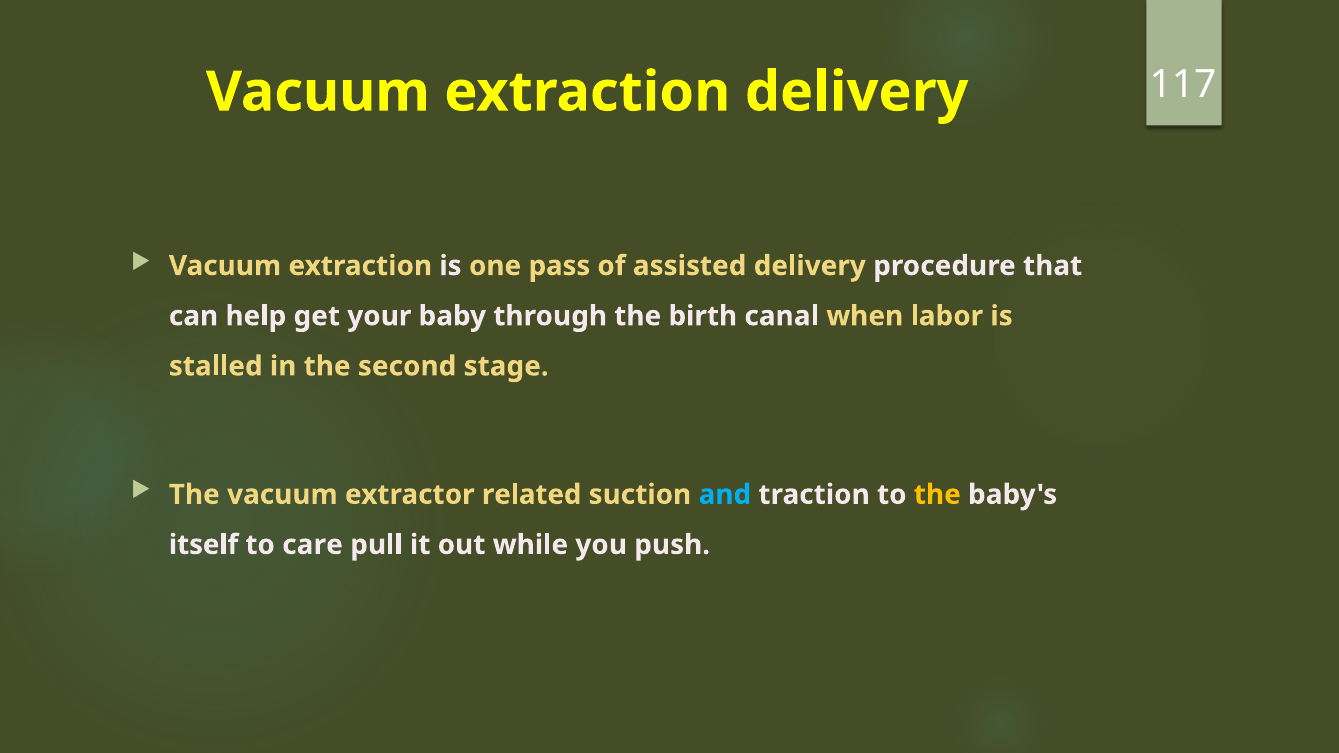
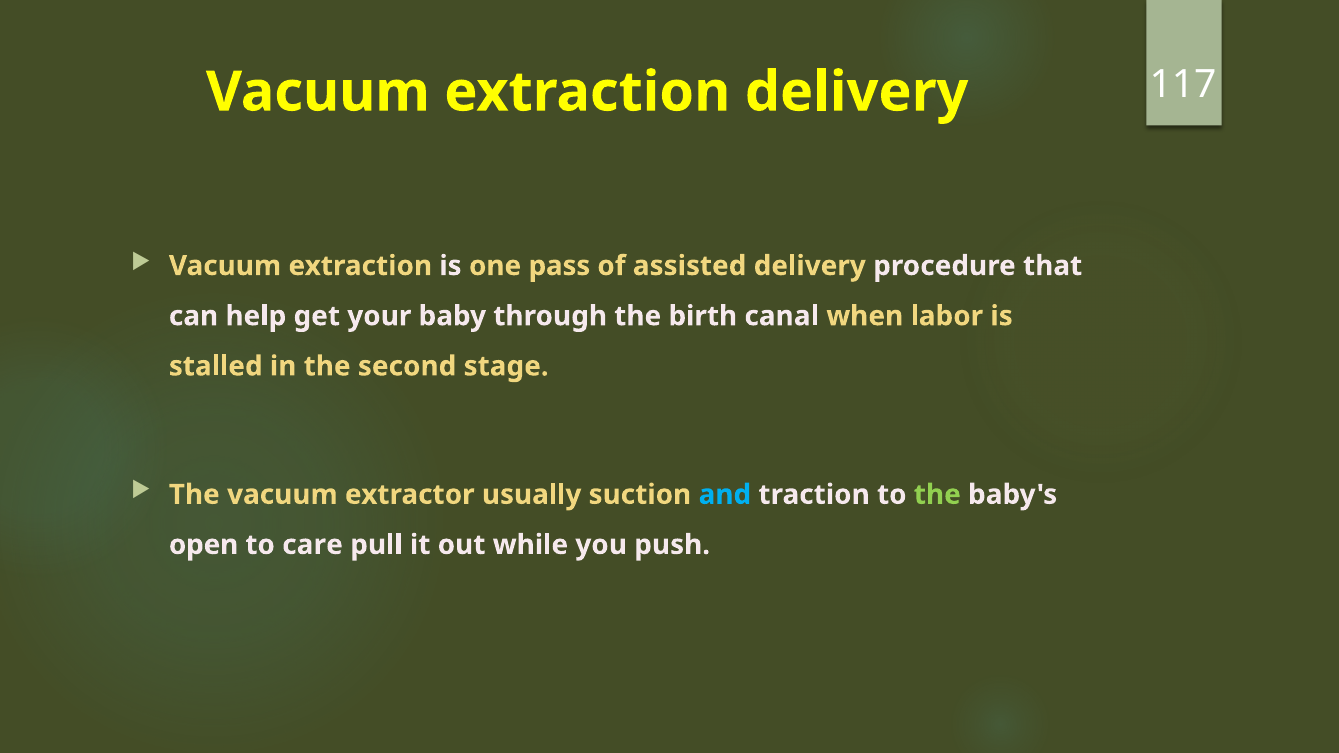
related: related -> usually
the at (937, 495) colour: yellow -> light green
itself: itself -> open
